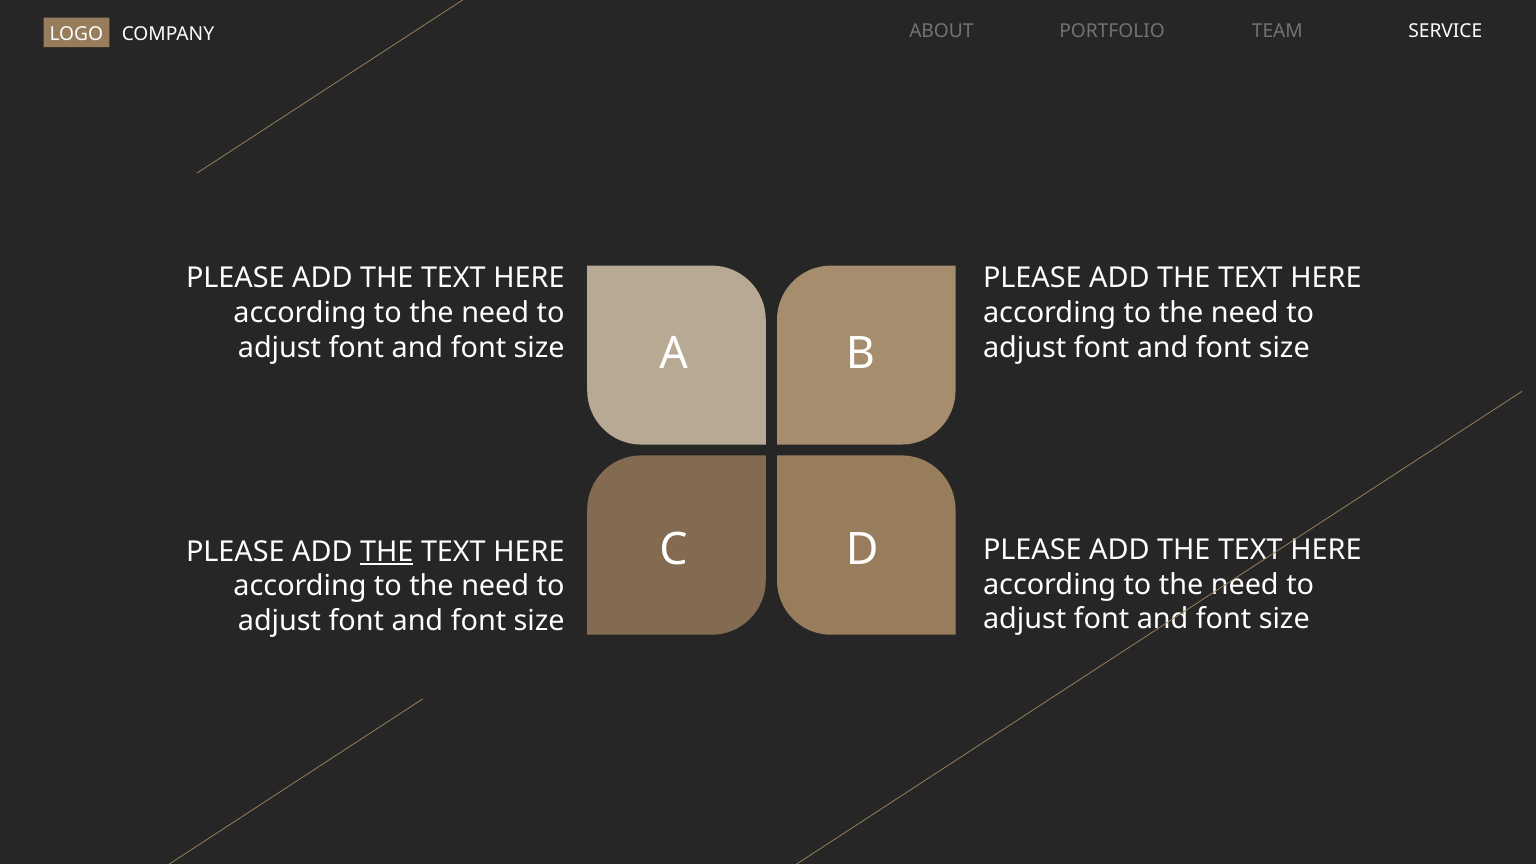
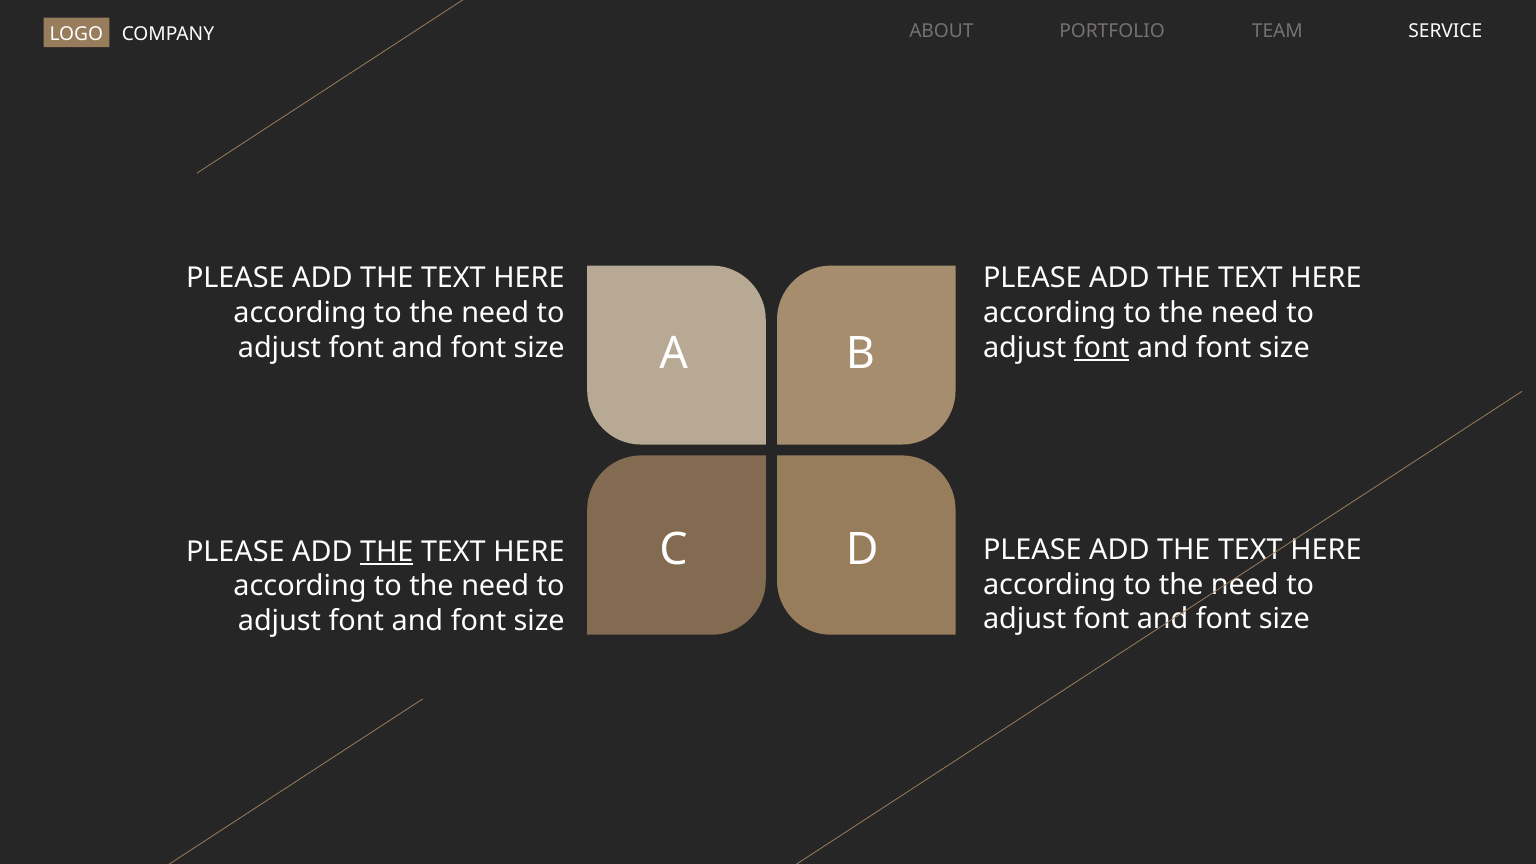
font at (1101, 348) underline: none -> present
